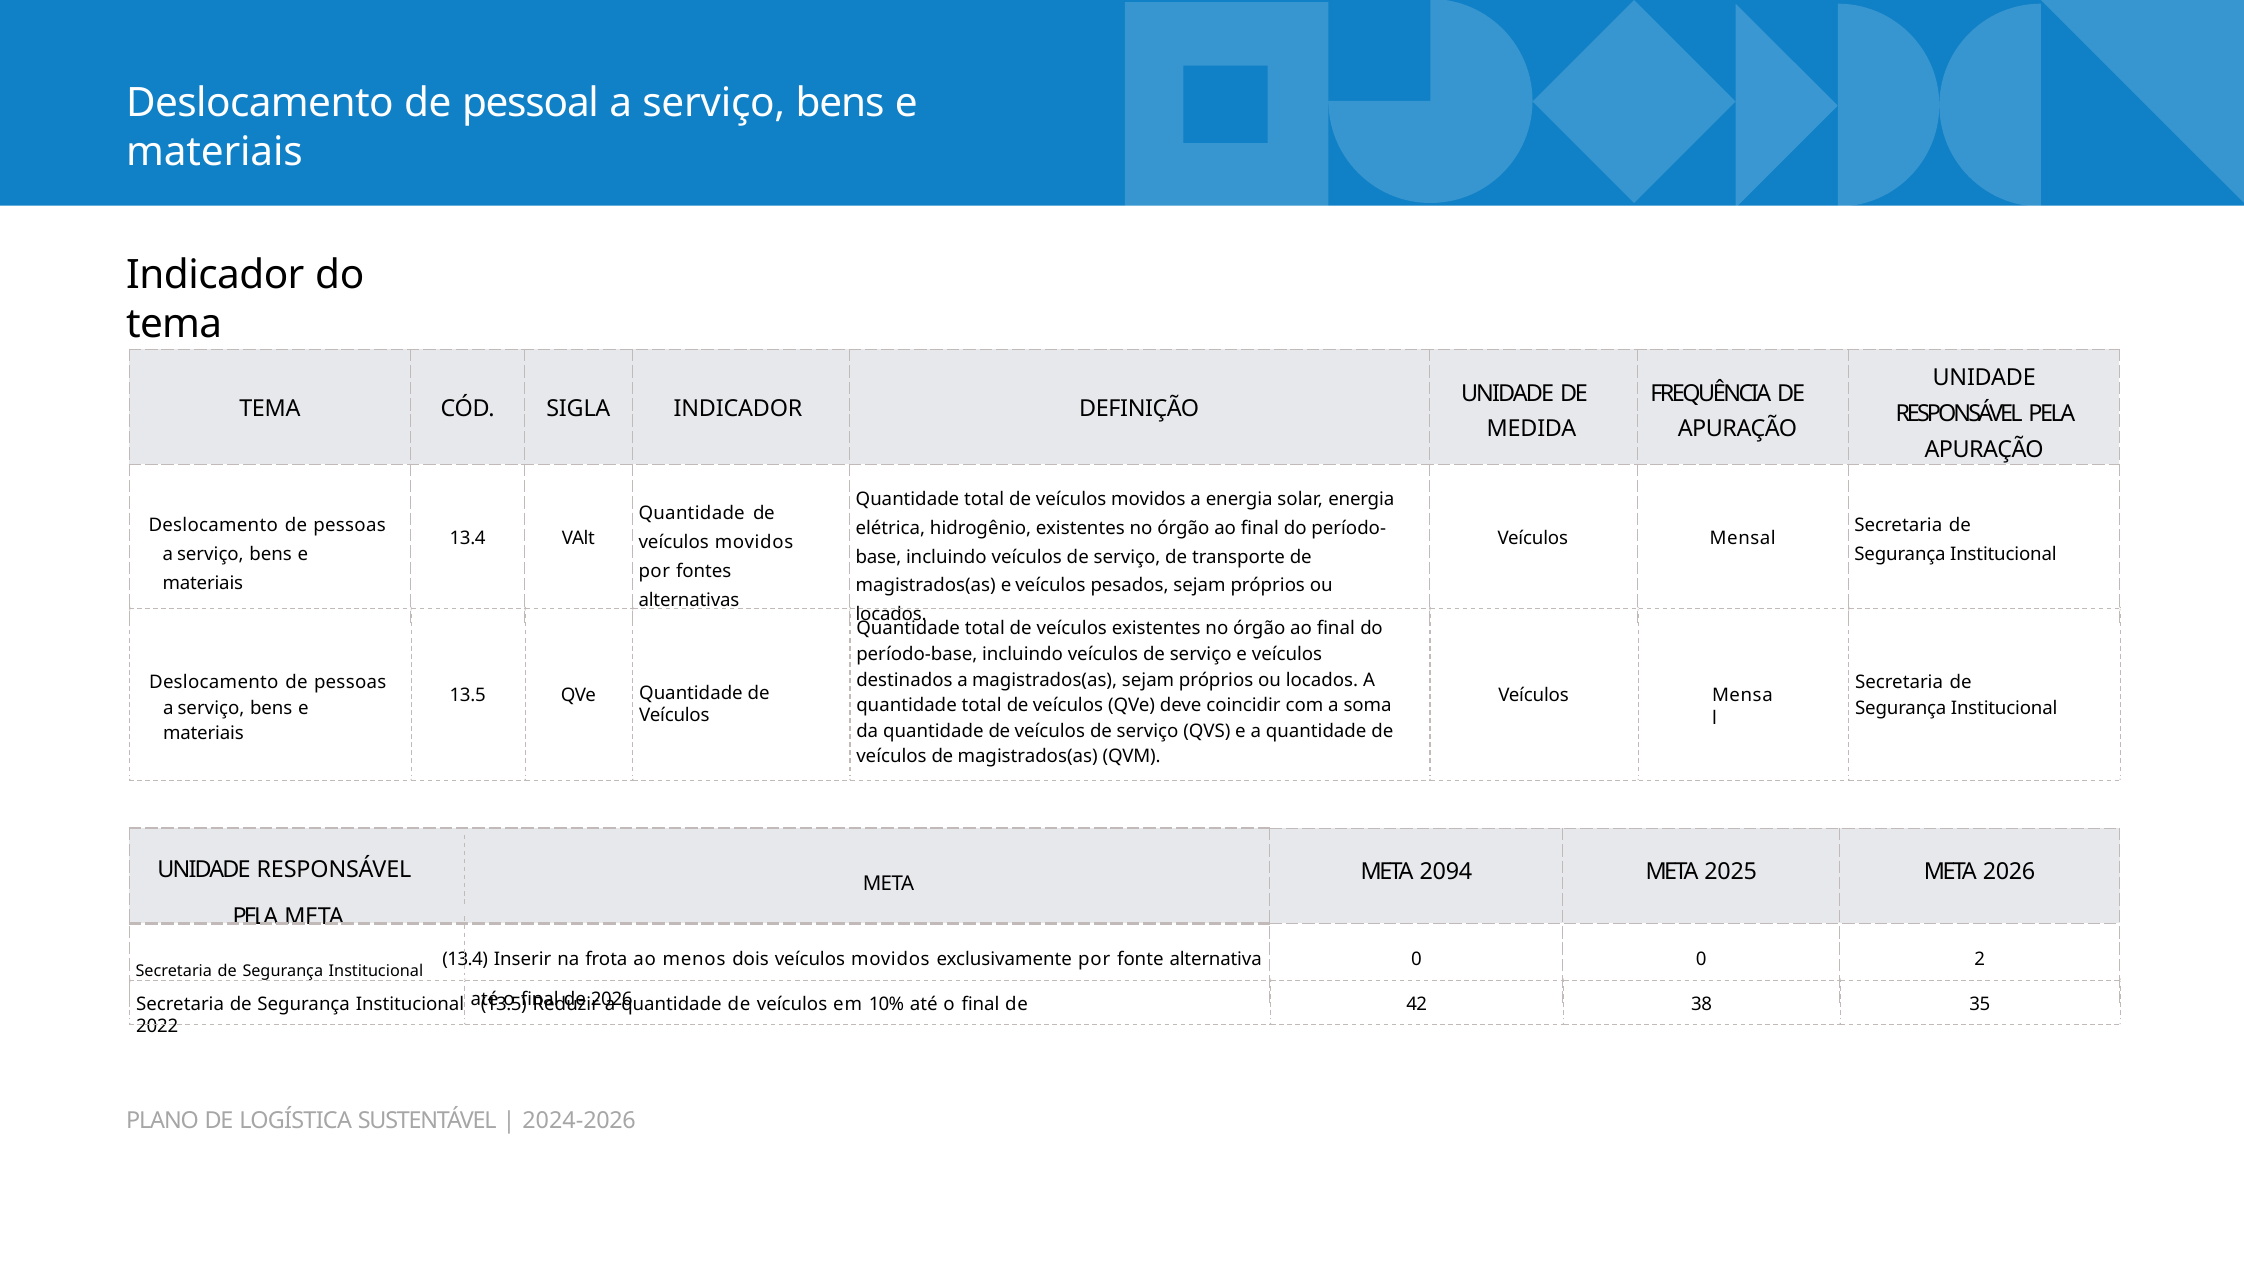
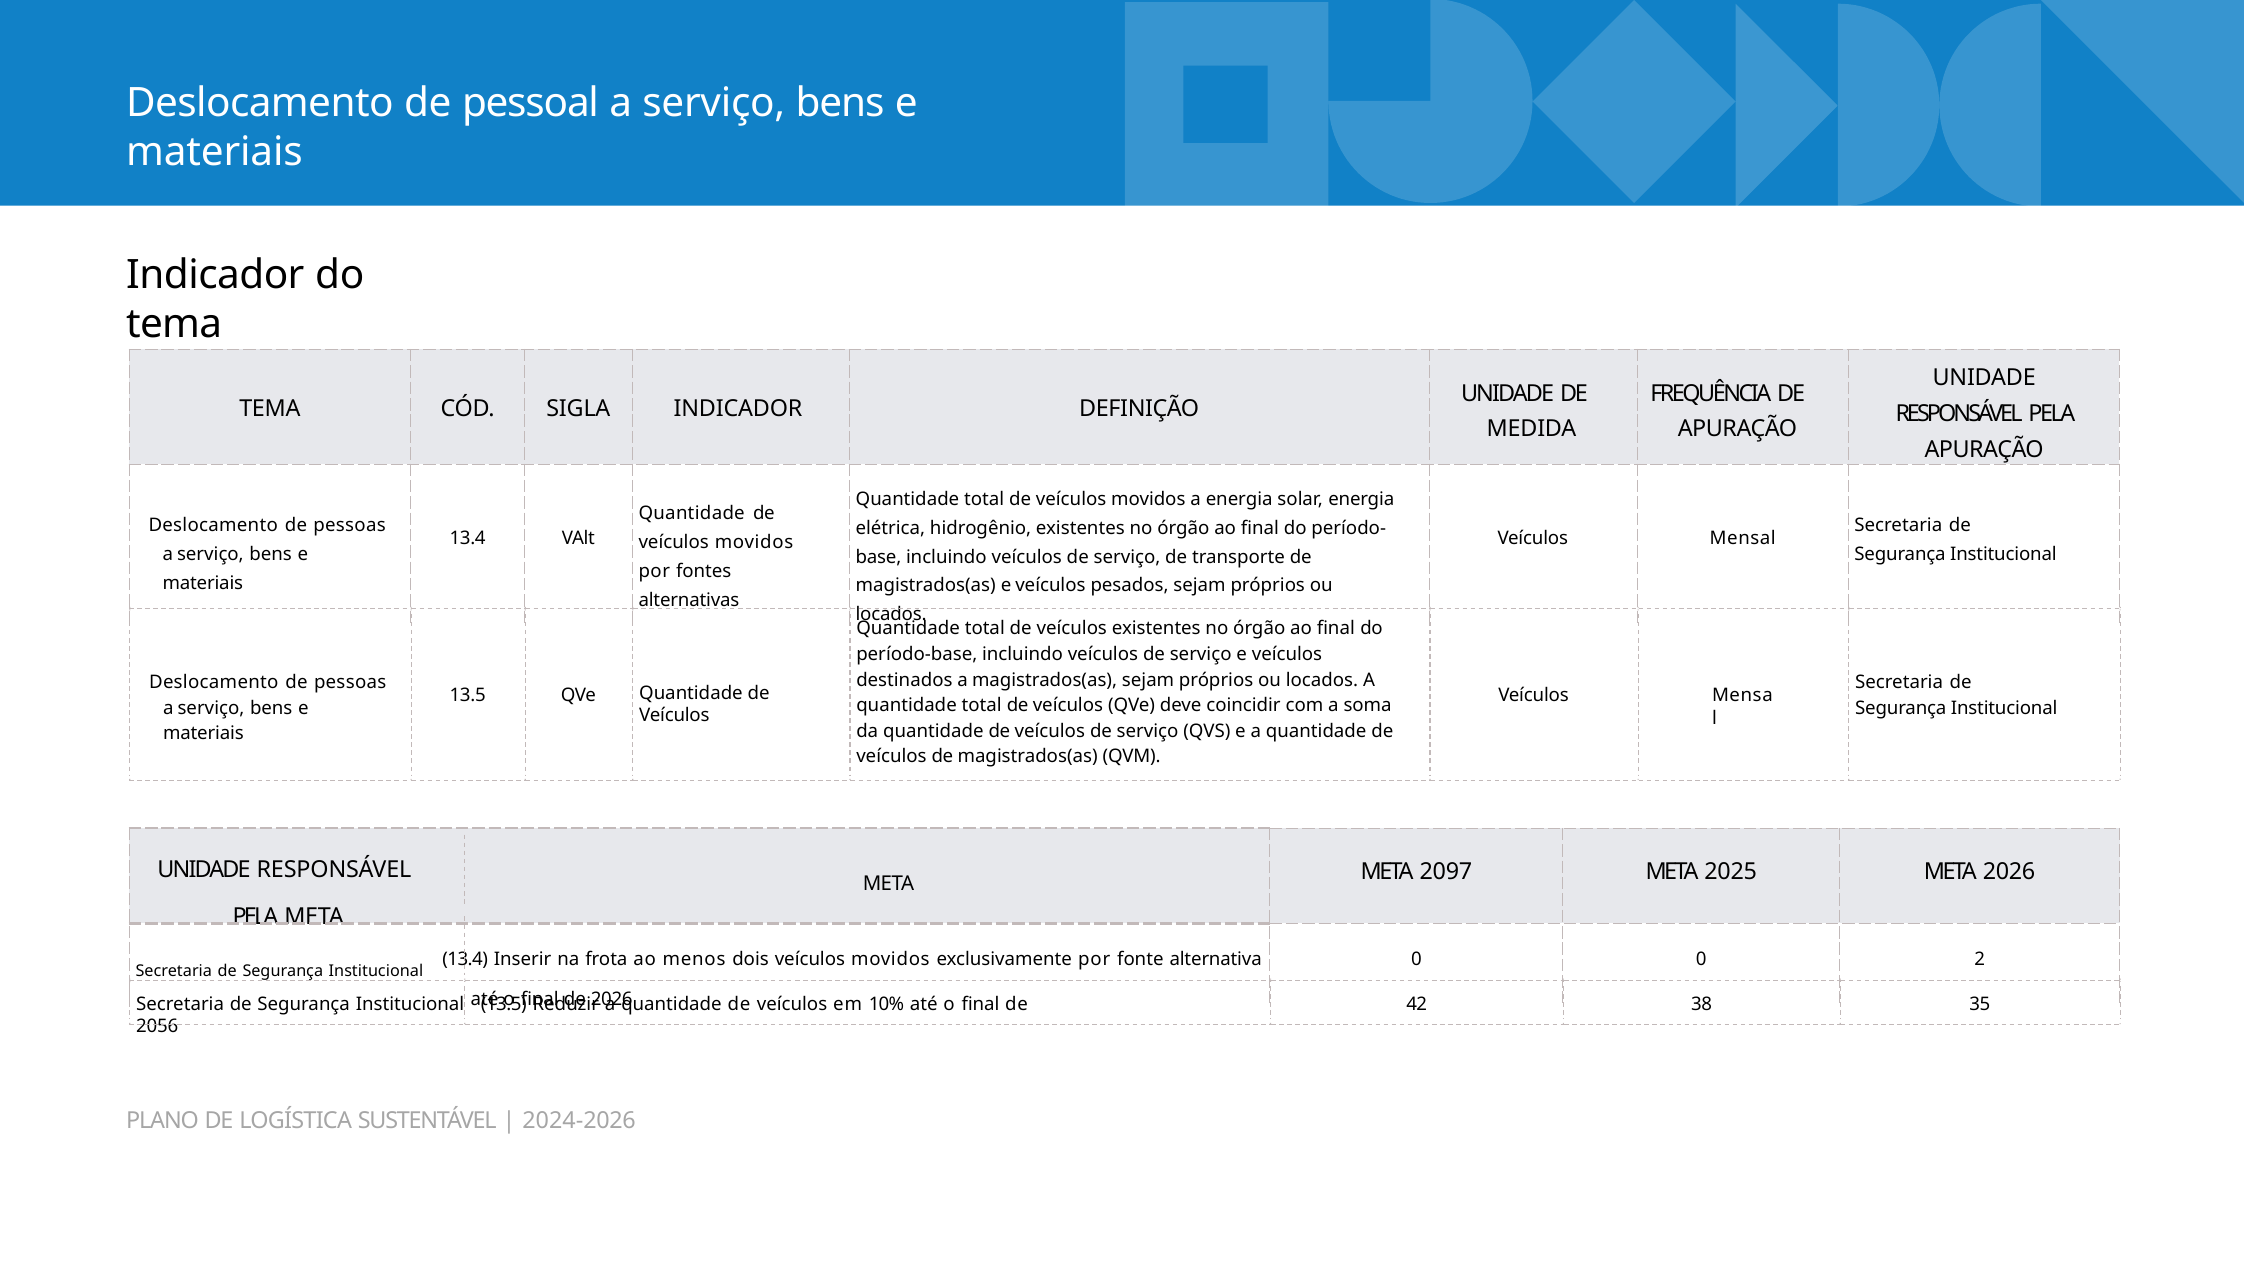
2094: 2094 -> 2097
2022: 2022 -> 2056
